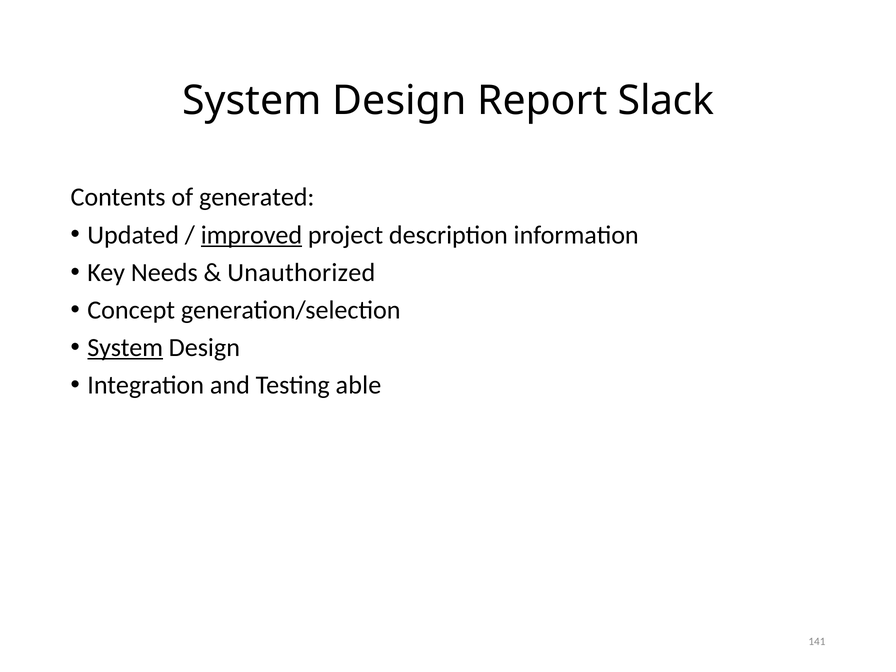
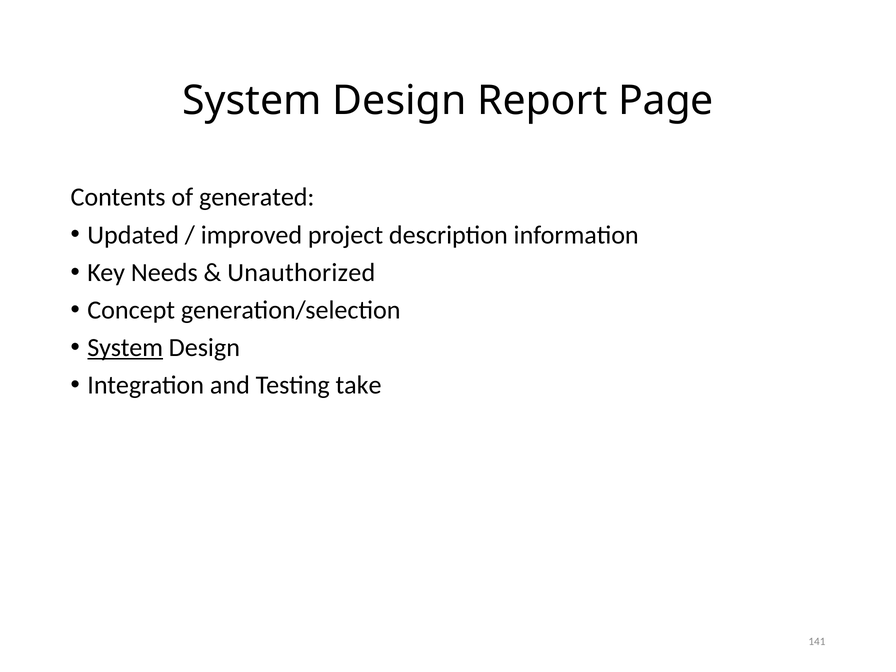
Slack: Slack -> Page
improved underline: present -> none
able: able -> take
